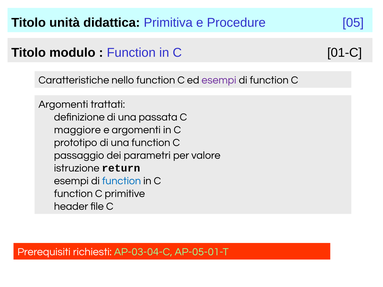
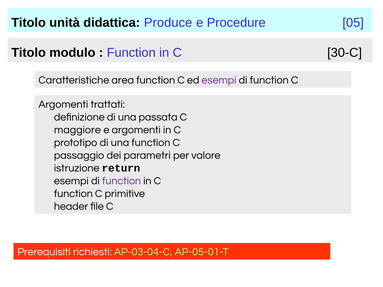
Primitiva: Primitiva -> Produce
01-C: 01-C -> 30-C
nello: nello -> area
function at (122, 181) colour: blue -> purple
